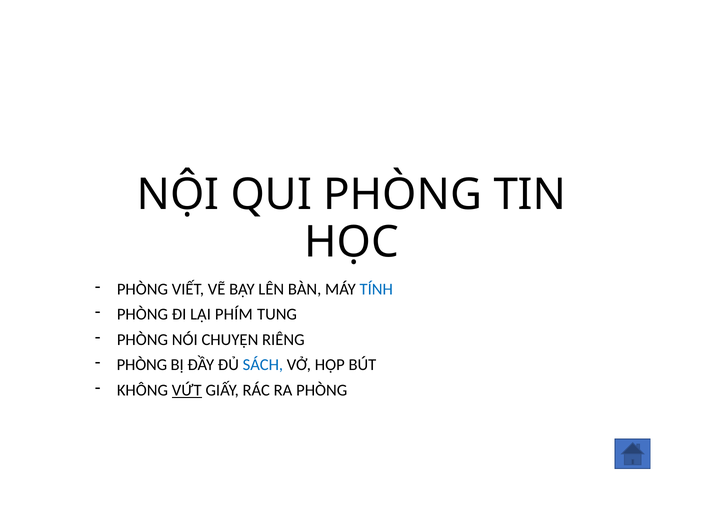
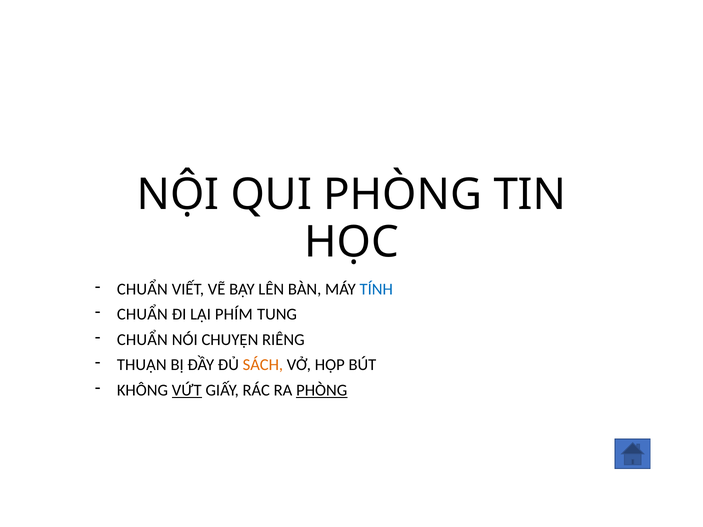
PHÒNG at (142, 289): PHÒNG -> CHUẨN
PHÒNG at (142, 315): PHÒNG -> CHUẨN
PHÒNG at (142, 340): PHÒNG -> CHUẨN
PHÒNG at (142, 365): PHÒNG -> THUẬN
SÁCH colour: blue -> orange
PHÒNG at (322, 390) underline: none -> present
